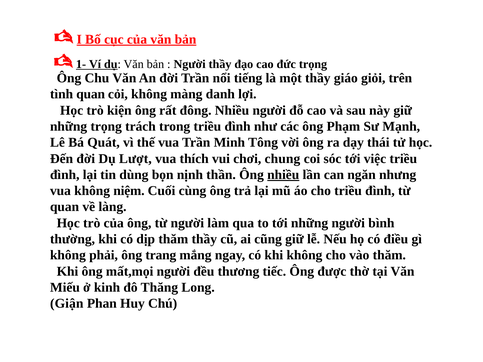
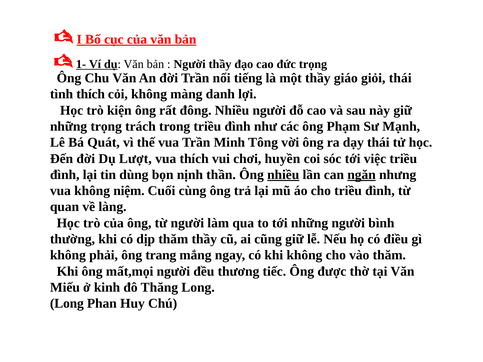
giỏi trên: trên -> thái
tình quan: quan -> thích
chung: chung -> huyền
ngăn underline: none -> present
Giận at (67, 304): Giận -> Long
